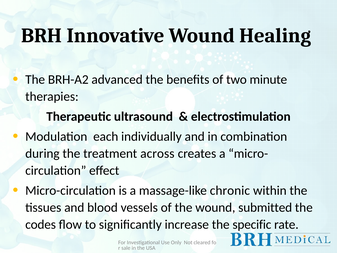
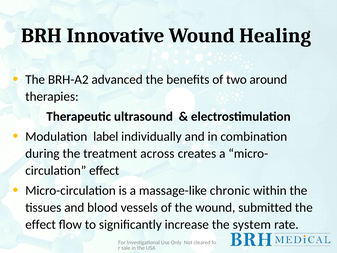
minute: minute -> around
each: each -> label
codes at (41, 224): codes -> effect
specific: specific -> system
